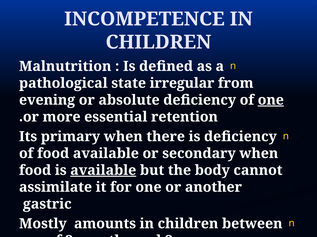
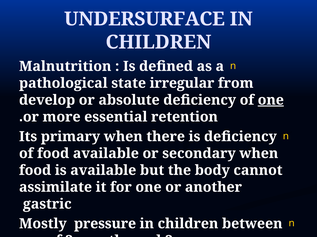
INCOMPETENCE: INCOMPETENCE -> UNDERSURFACE
evening: evening -> develop
available at (103, 171) underline: present -> none
amounts: amounts -> pressure
